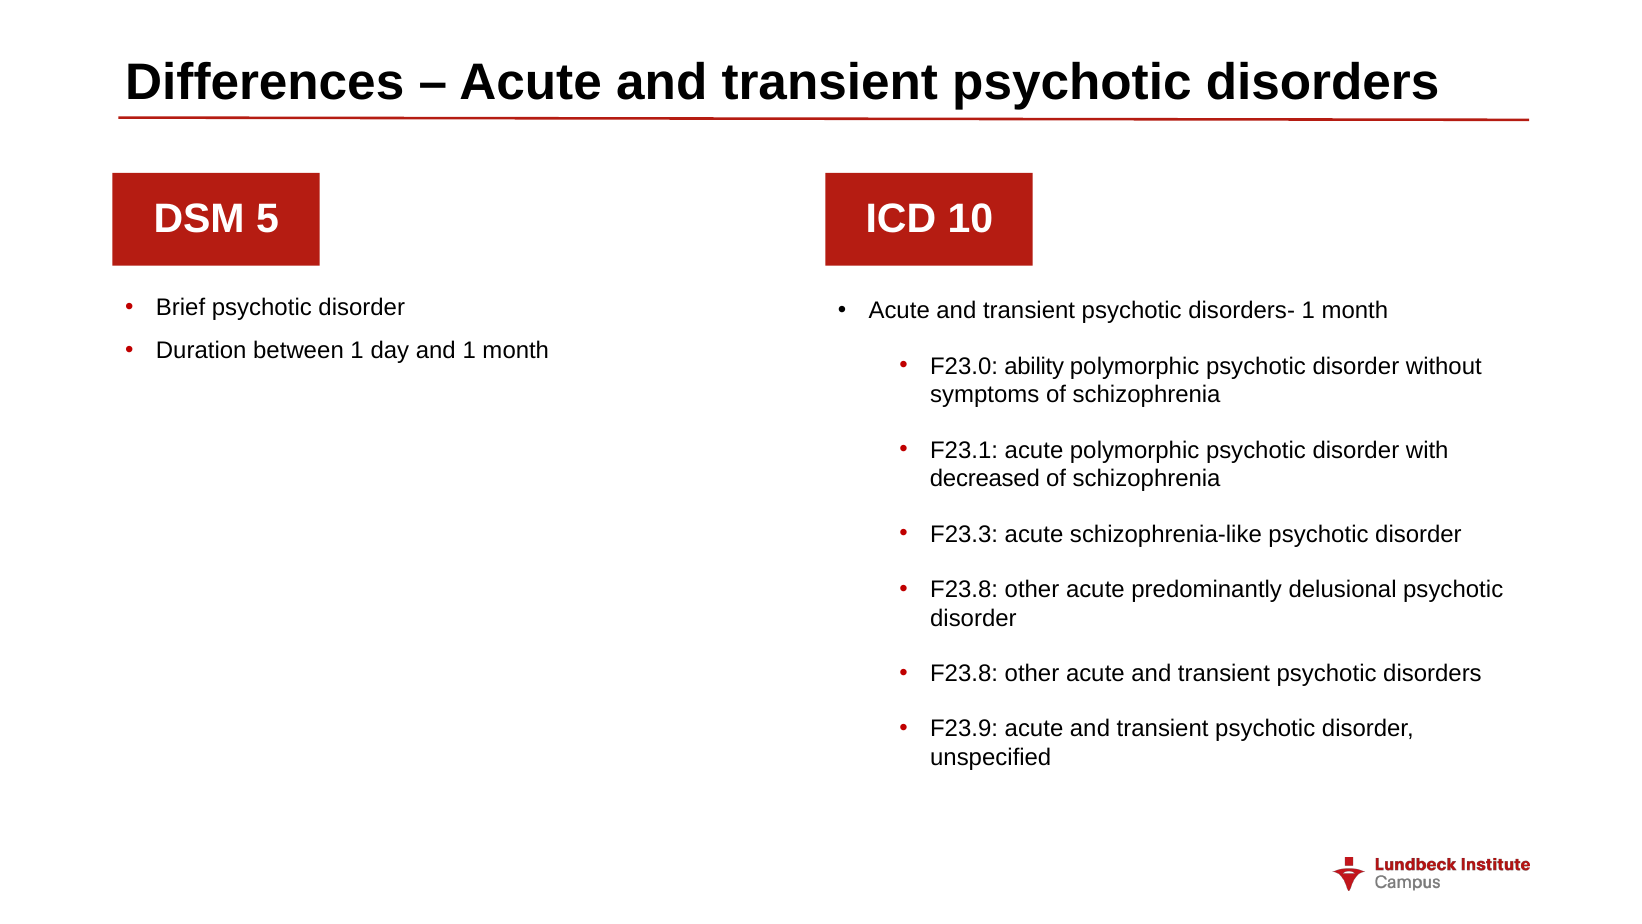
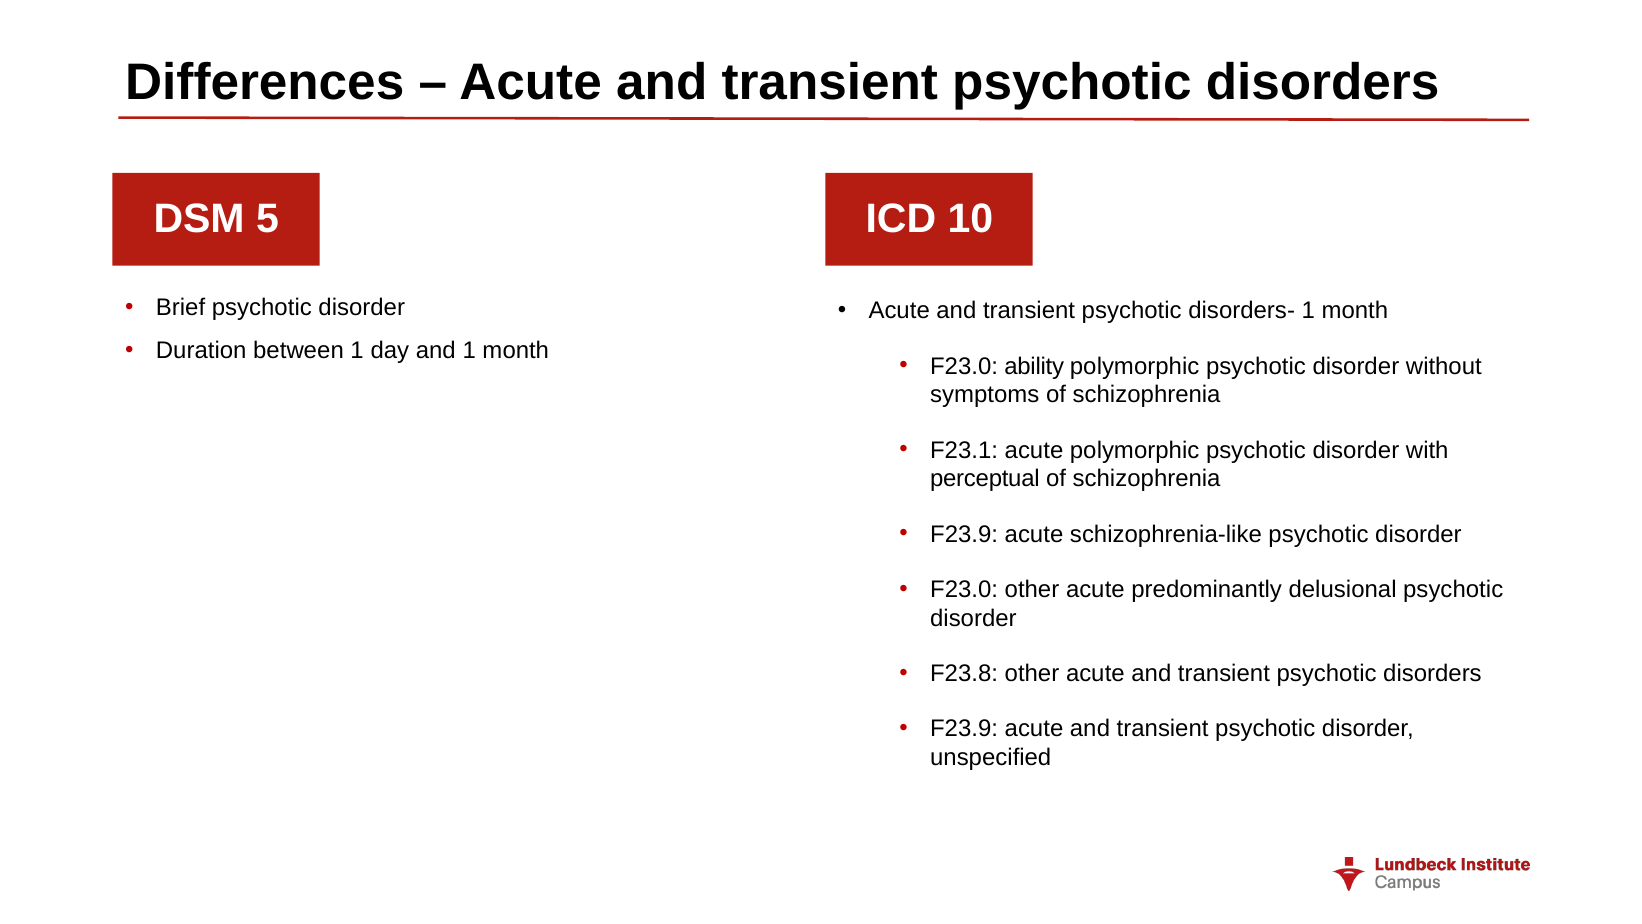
decreased: decreased -> perceptual
F23.3 at (964, 534): F23.3 -> F23.9
F23.8 at (964, 589): F23.8 -> F23.0
